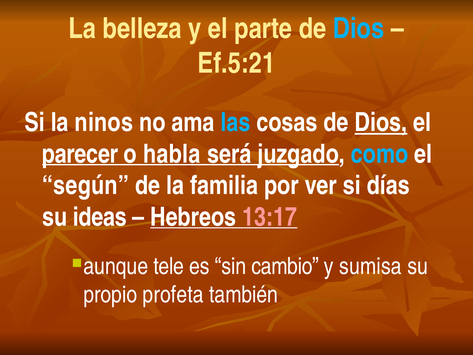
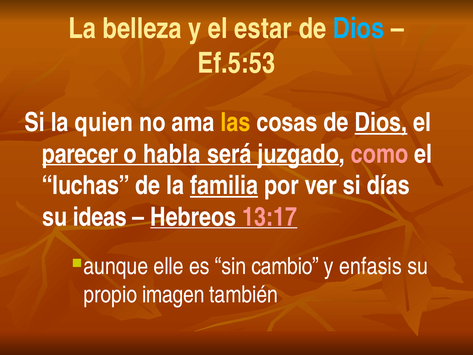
parte: parte -> estar
Ef.5:21: Ef.5:21 -> Ef.5:53
ninos: ninos -> quien
las colour: light blue -> yellow
como colour: light blue -> pink
según: según -> luchas
familia underline: none -> present
tele: tele -> elle
sumisa: sumisa -> enfasis
profeta: profeta -> imagen
